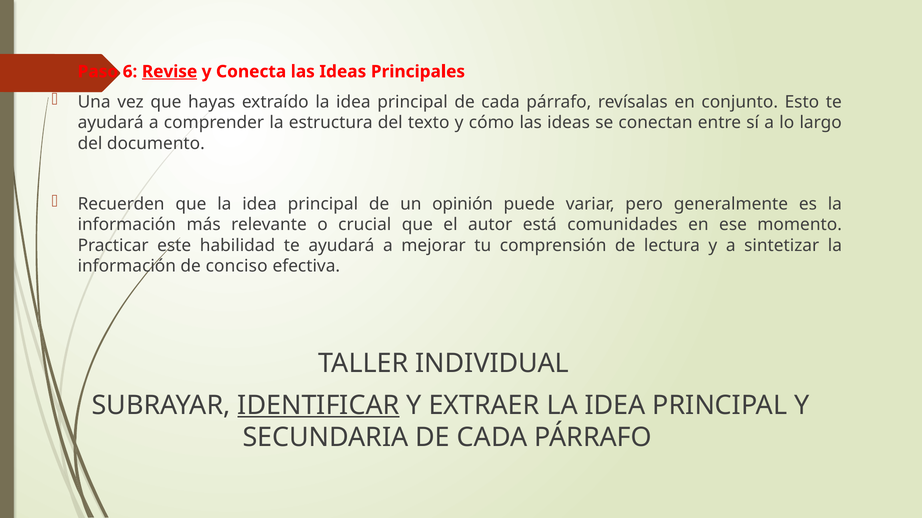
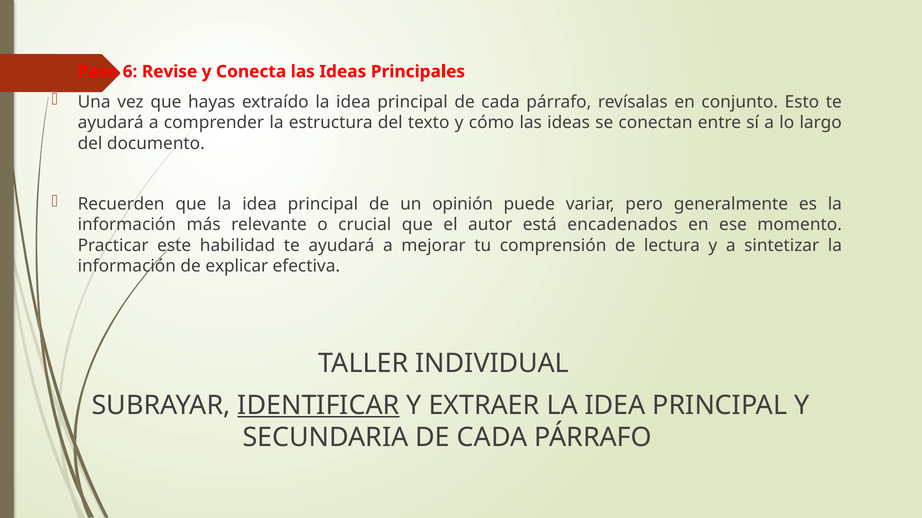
Revise underline: present -> none
comunidades: comunidades -> encadenados
conciso: conciso -> explicar
